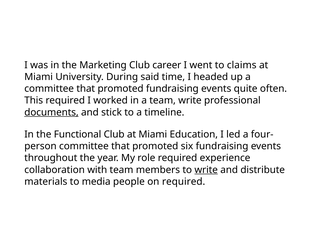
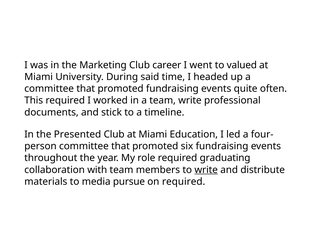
claims: claims -> valued
documents underline: present -> none
Functional: Functional -> Presented
experience: experience -> graduating
people: people -> pursue
